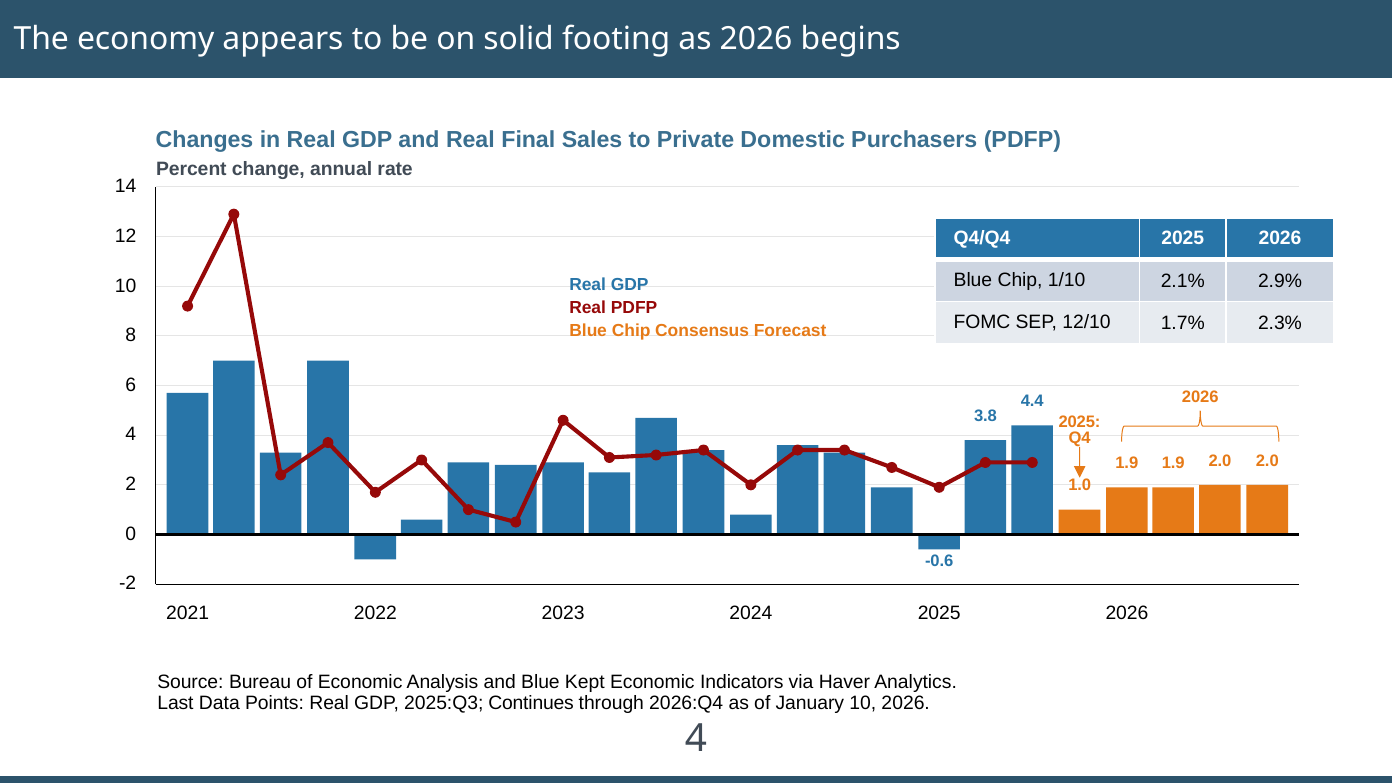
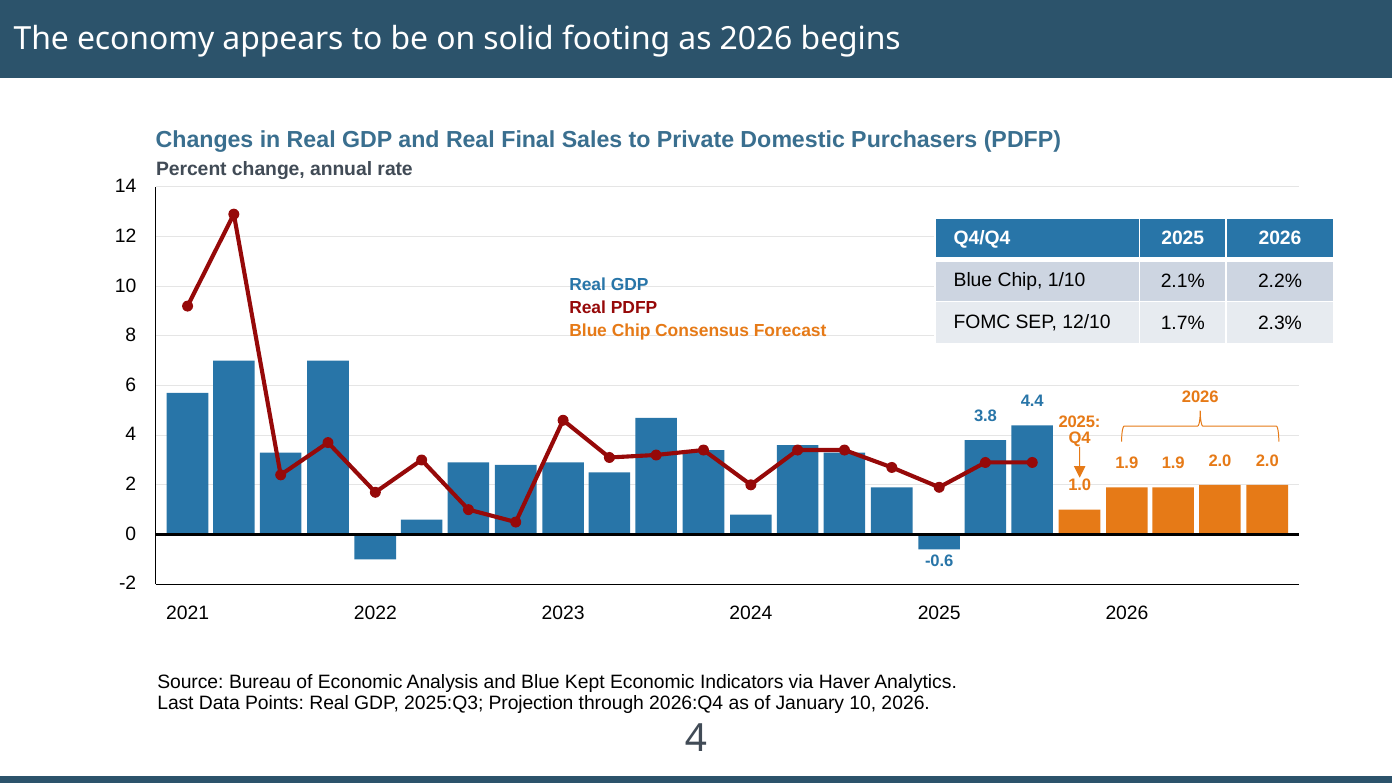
2.9%: 2.9% -> 2.2%
Continues: Continues -> Projection
